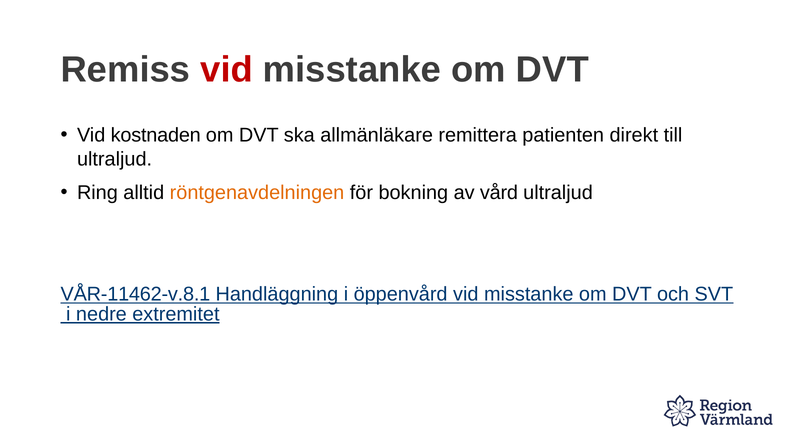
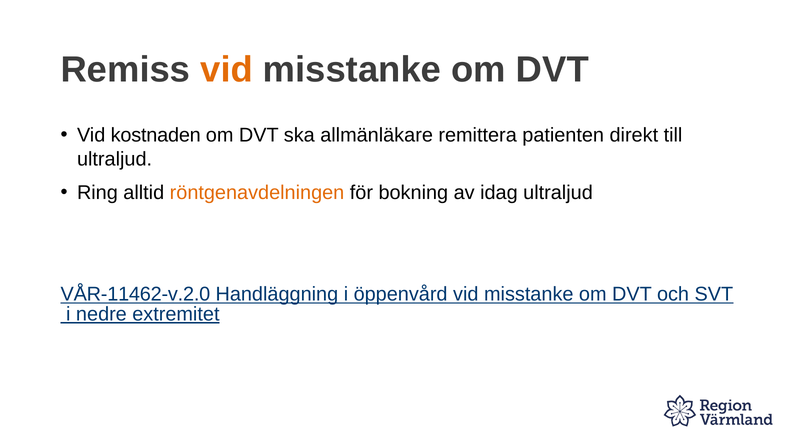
vid at (227, 70) colour: red -> orange
vård: vård -> idag
VÅR-11462-v.8.1: VÅR-11462-v.8.1 -> VÅR-11462-v.2.0
